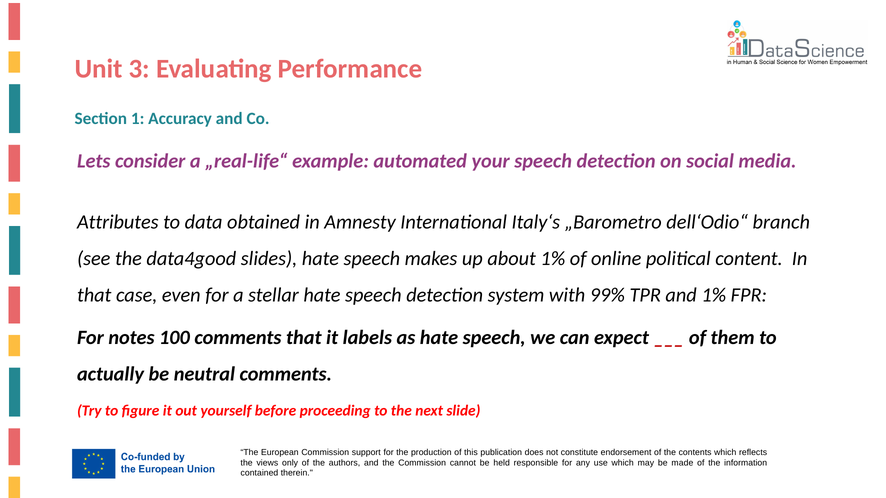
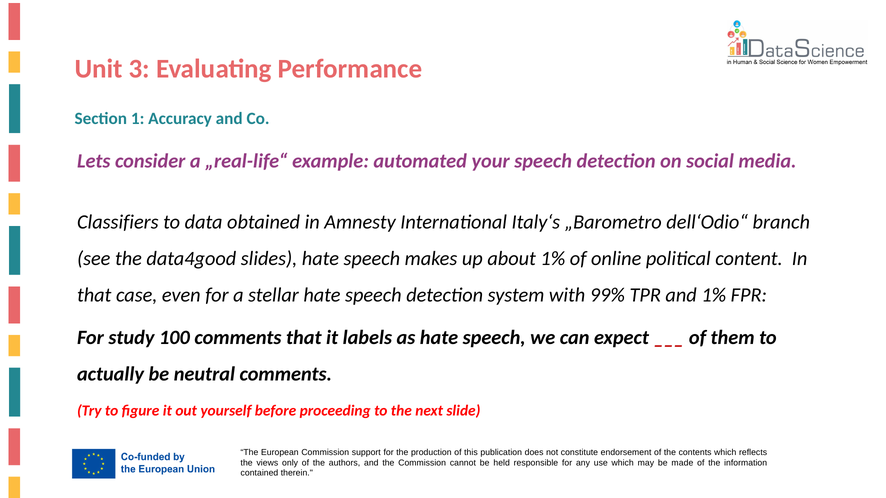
Attributes: Attributes -> Classifiers
notes: notes -> study
